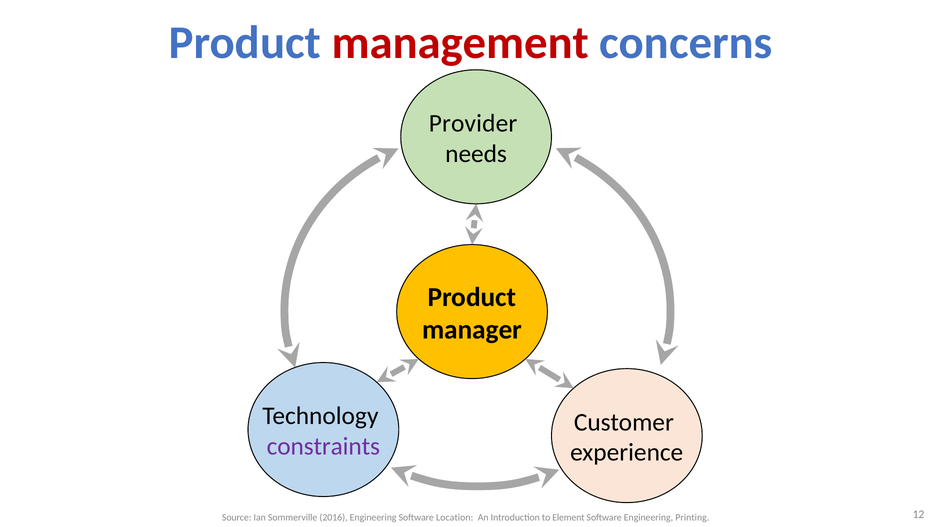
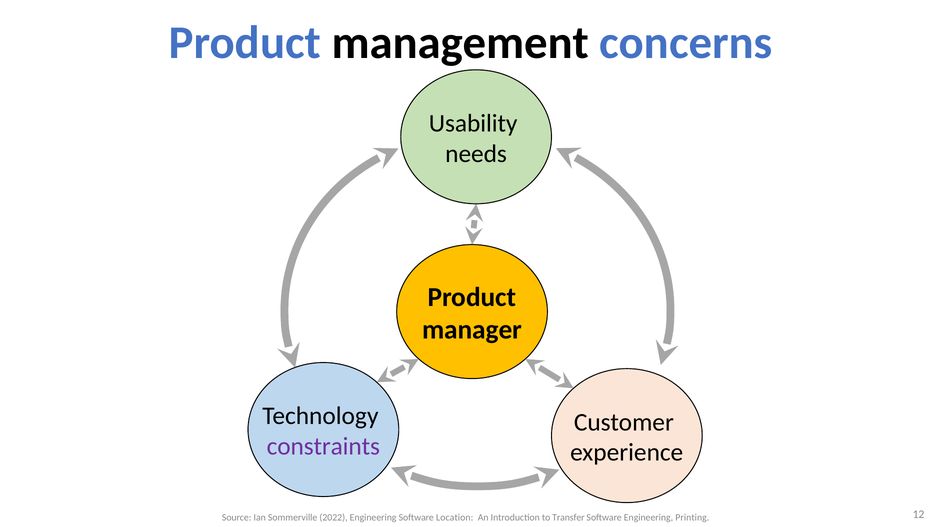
management colour: red -> black
Provider: Provider -> Usability
2016: 2016 -> 2022
Element: Element -> Transfer
